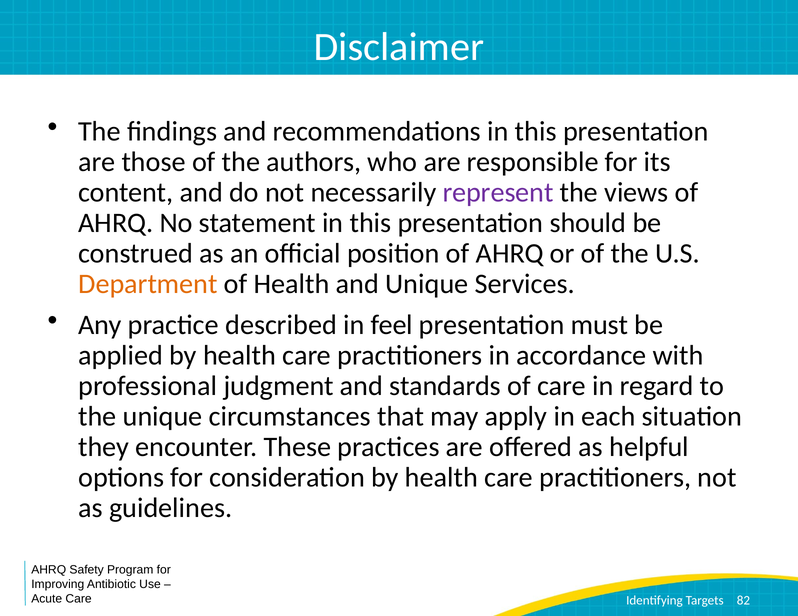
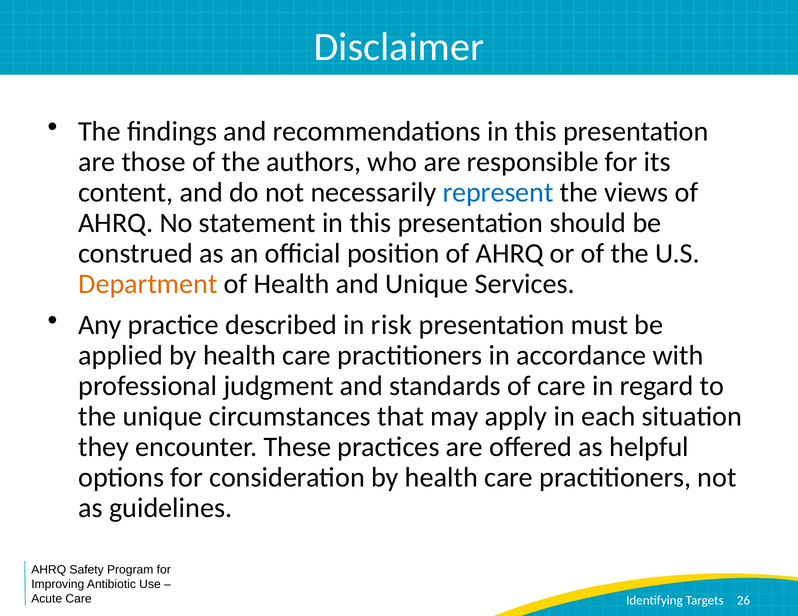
represent colour: purple -> blue
feel: feel -> risk
82: 82 -> 26
